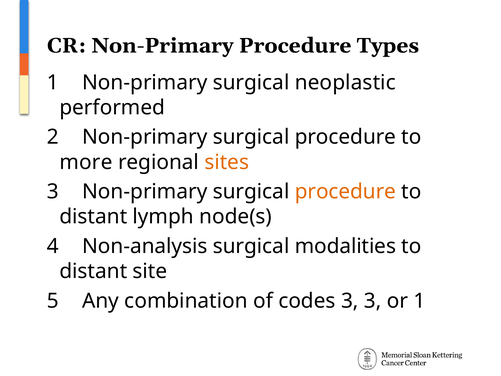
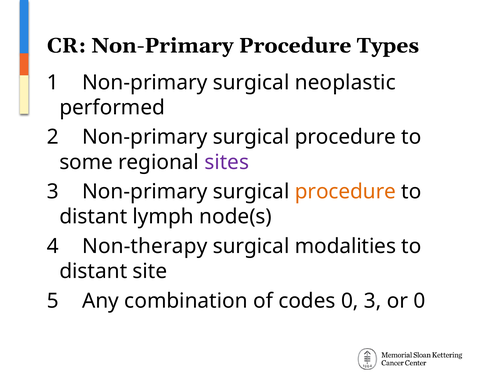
more: more -> some
sites colour: orange -> purple
Non-analysis: Non-analysis -> Non-therapy
codes 3: 3 -> 0
or 1: 1 -> 0
